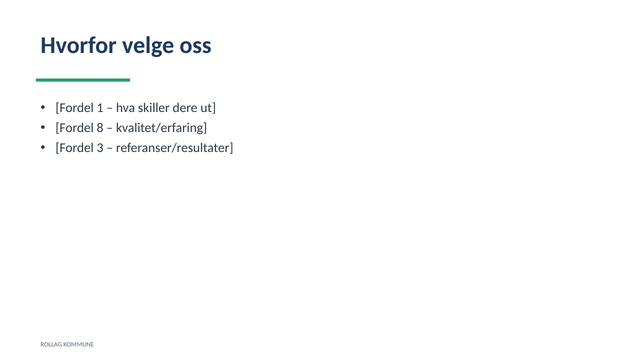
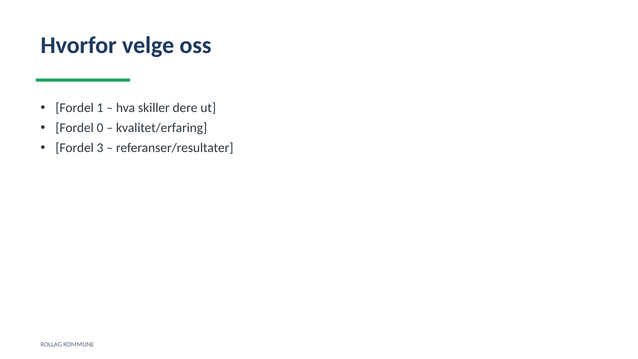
8: 8 -> 0
